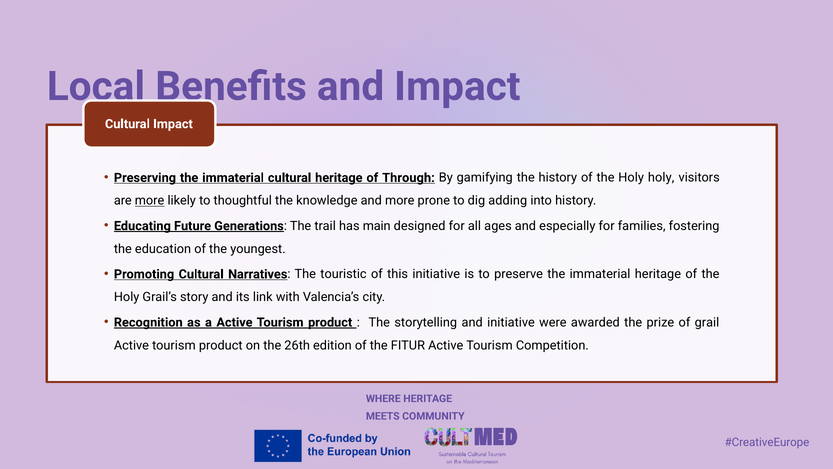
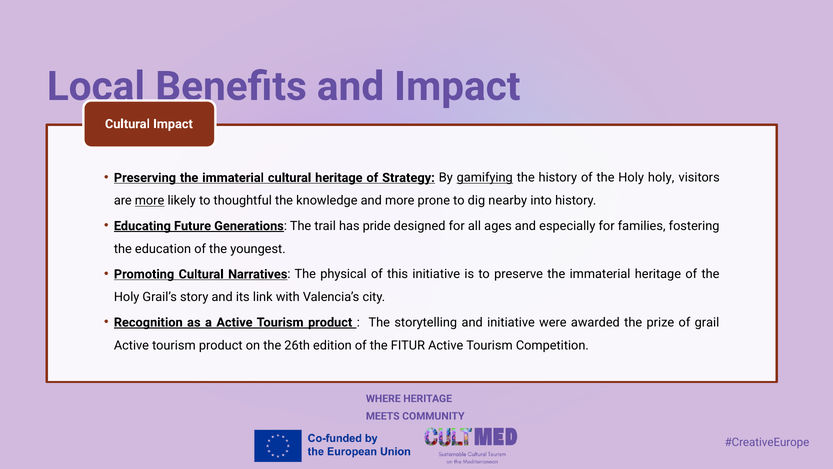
Through: Through -> Strategy
gamifying underline: none -> present
adding: adding -> nearby
main: main -> pride
touristic: touristic -> physical
